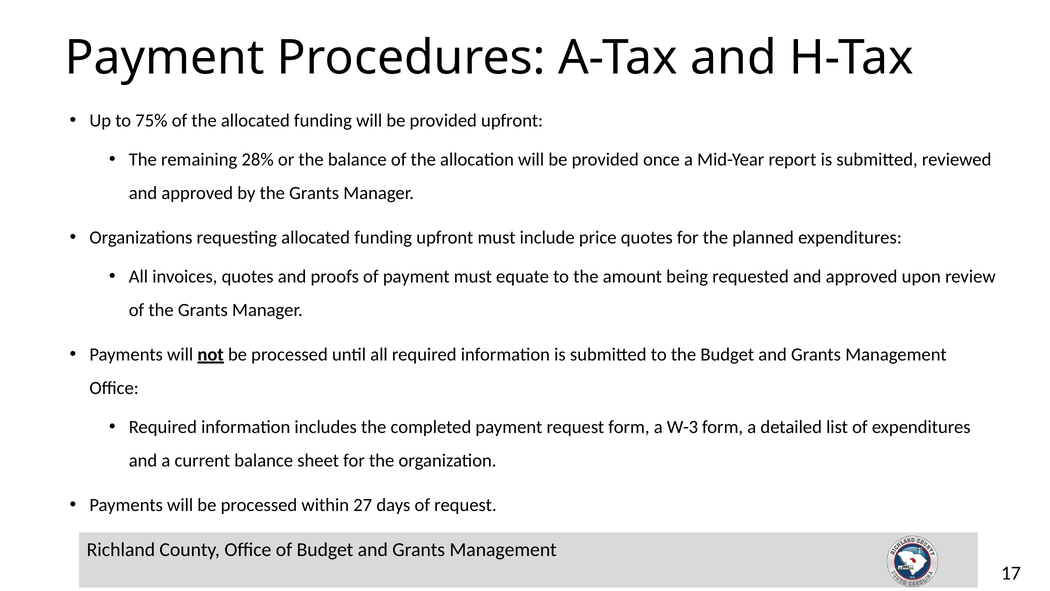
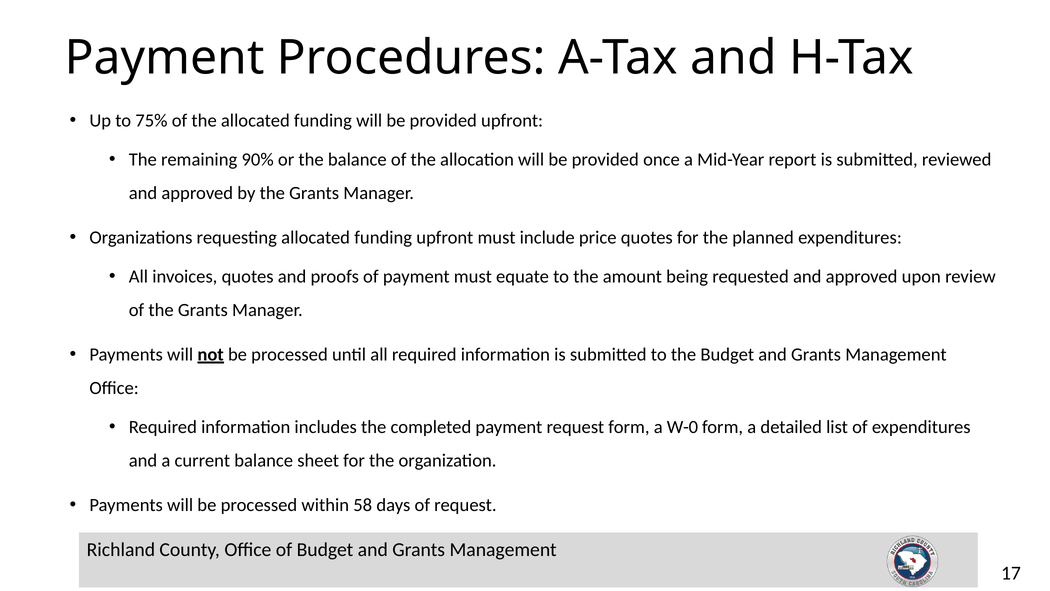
28%: 28% -> 90%
W-3: W-3 -> W-0
27: 27 -> 58
